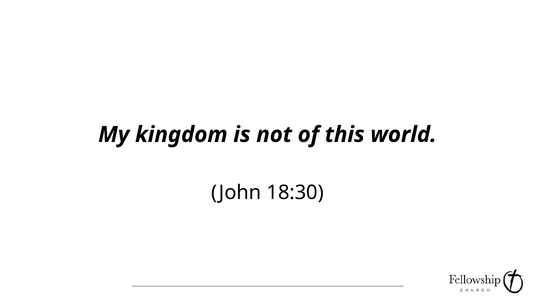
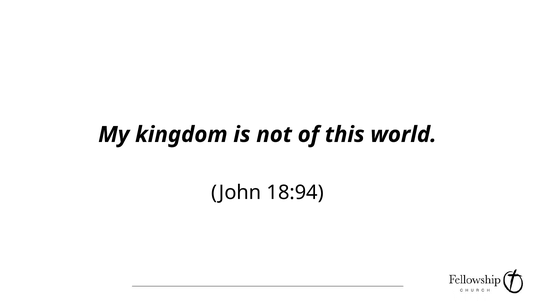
18:30: 18:30 -> 18:94
